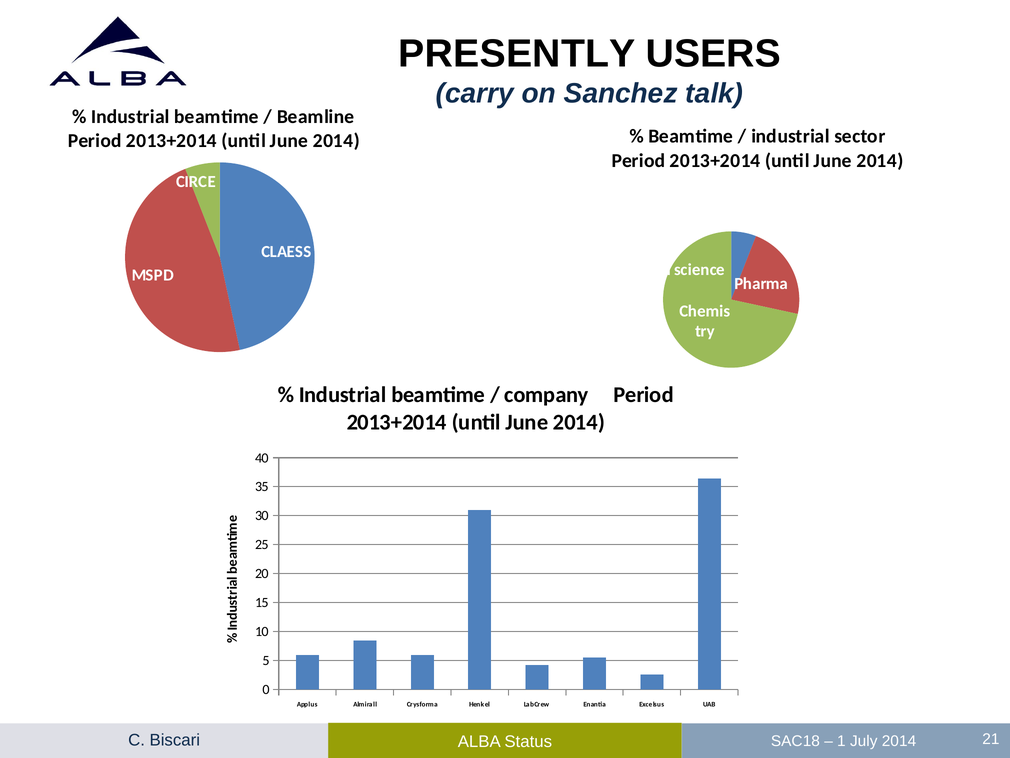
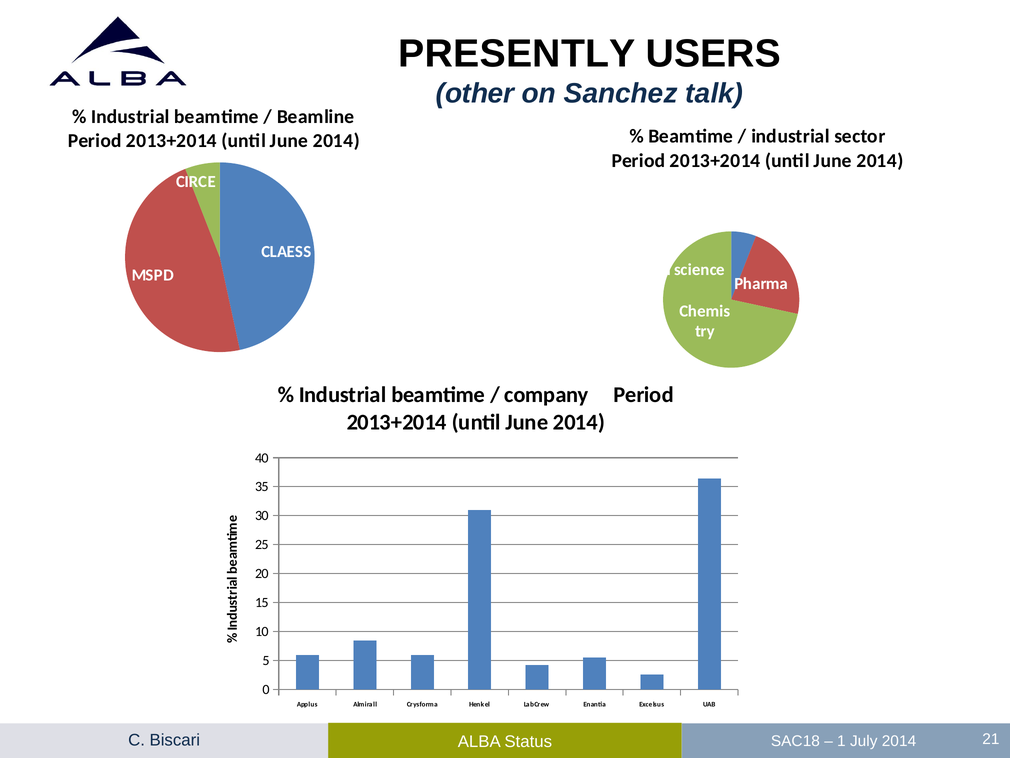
carry: carry -> other
